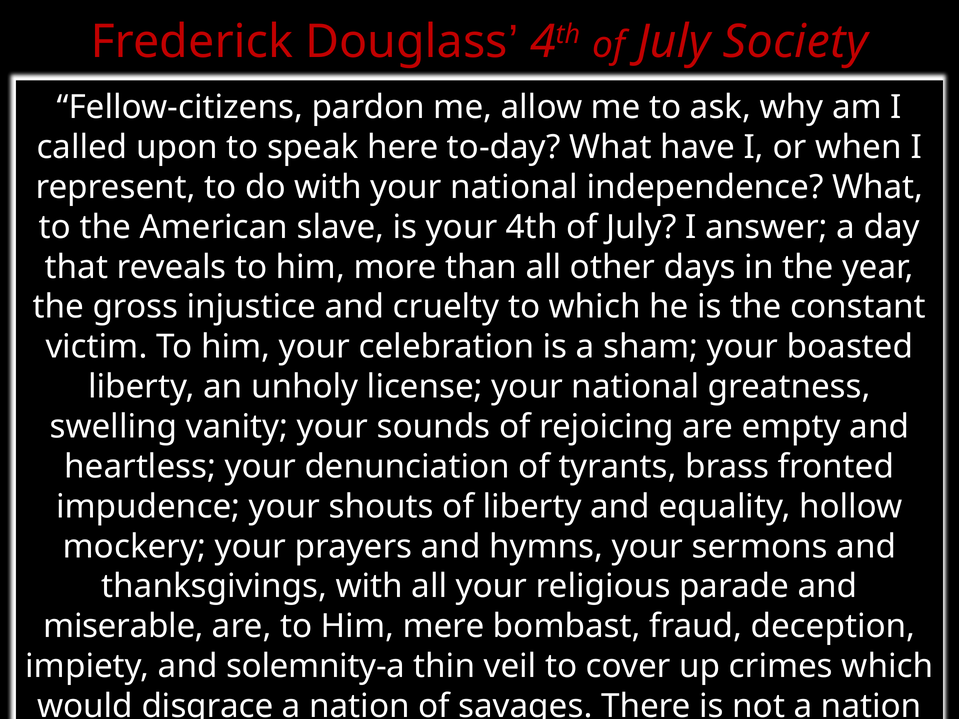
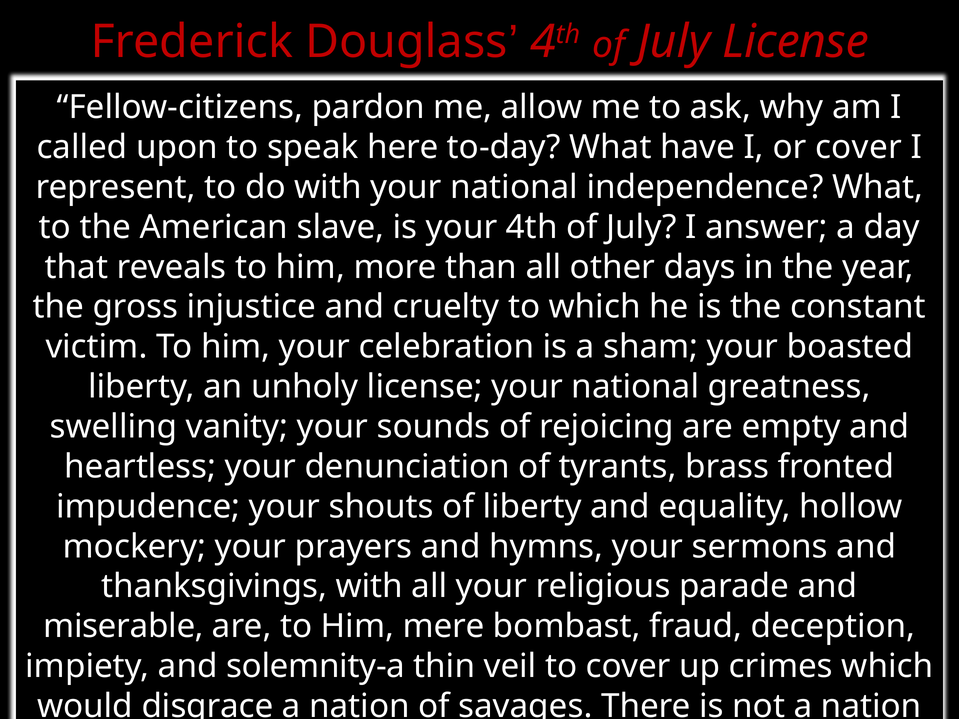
July Society: Society -> License
or when: when -> cover
